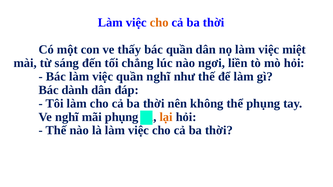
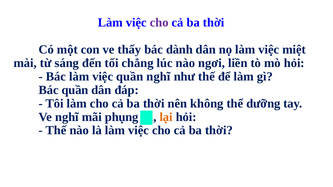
cho at (159, 23) colour: orange -> purple
bác quần: quần -> dành
Bác dành: dành -> quần
thể phụng: phụng -> dưỡng
